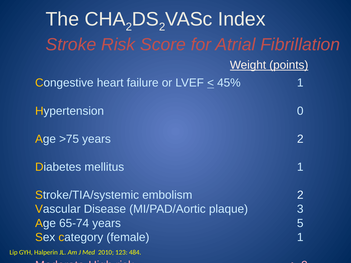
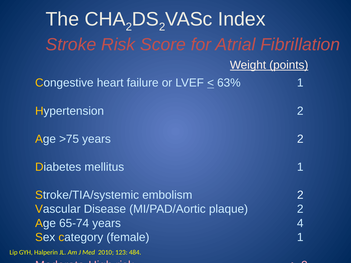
45%: 45% -> 63%
Hypertension 0: 0 -> 2
plaque 3: 3 -> 2
5: 5 -> 4
